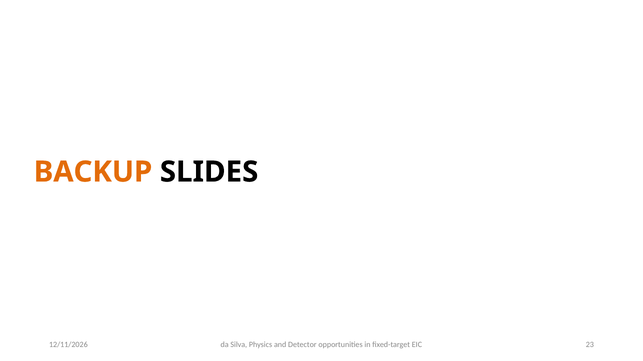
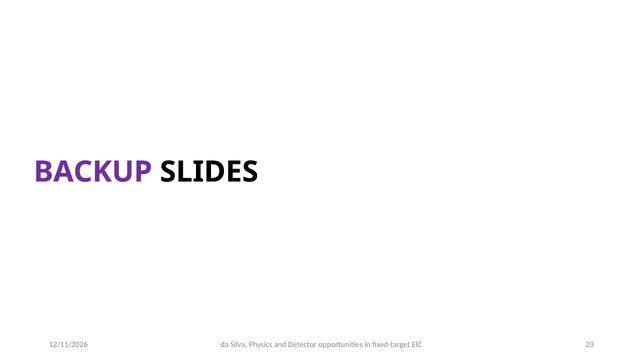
BACKUP colour: orange -> purple
